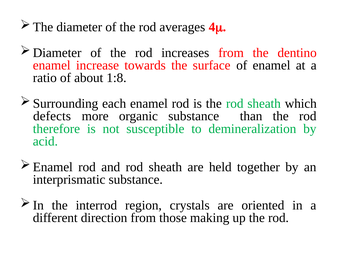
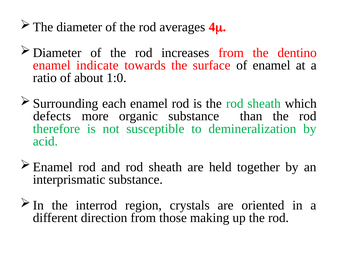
increase: increase -> indicate
1:8: 1:8 -> 1:0
